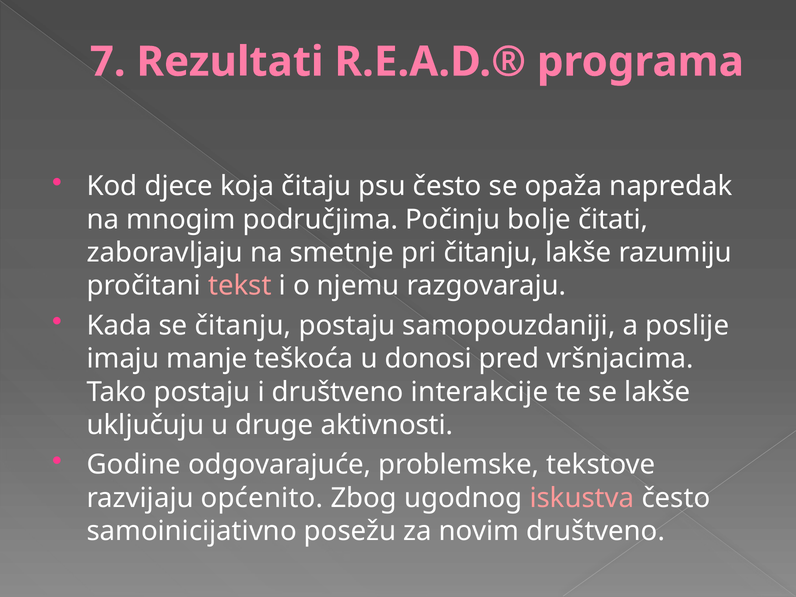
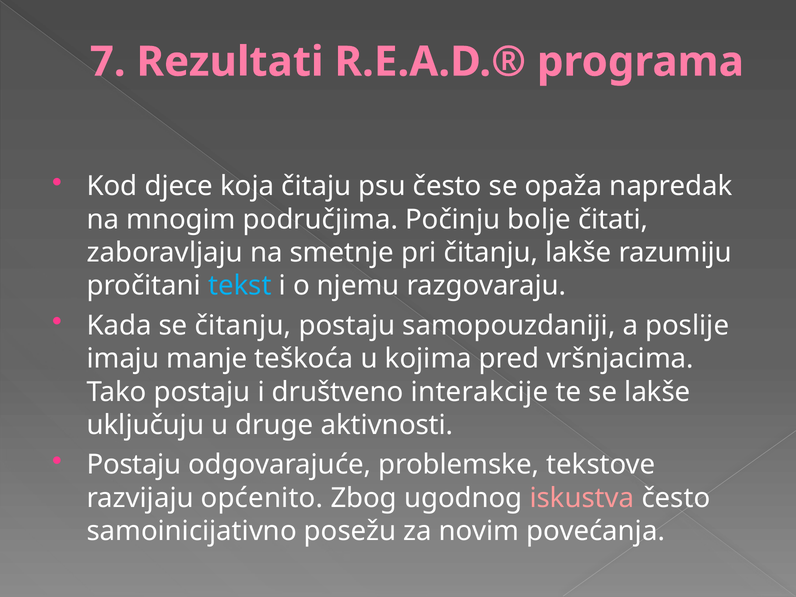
tekst colour: pink -> light blue
donosi: donosi -> kojima
Godine at (134, 465): Godine -> Postaju
novim društveno: društveno -> povećanja
